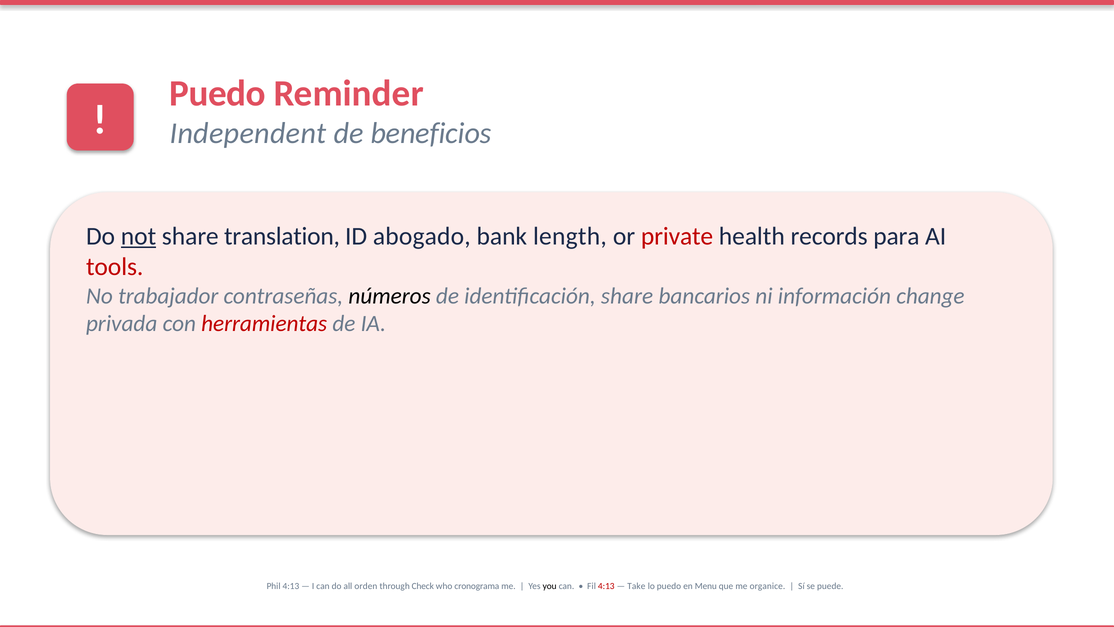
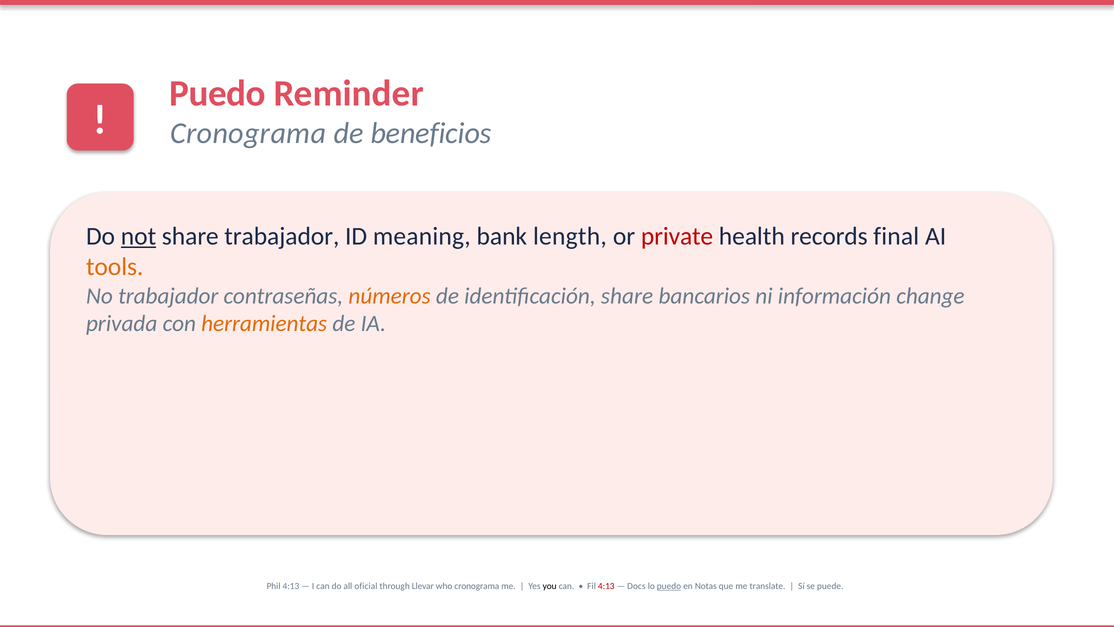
Independent at (248, 133): Independent -> Cronograma
share translation: translation -> trabajador
abogado: abogado -> meaning
para: para -> final
tools colour: red -> orange
números colour: black -> orange
herramientas colour: red -> orange
orden: orden -> oficial
Check: Check -> Llevar
Take: Take -> Docs
puedo at (669, 586) underline: none -> present
Menu: Menu -> Notas
organice: organice -> translate
